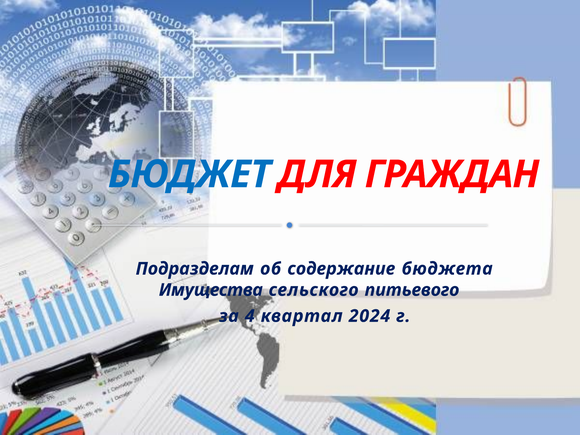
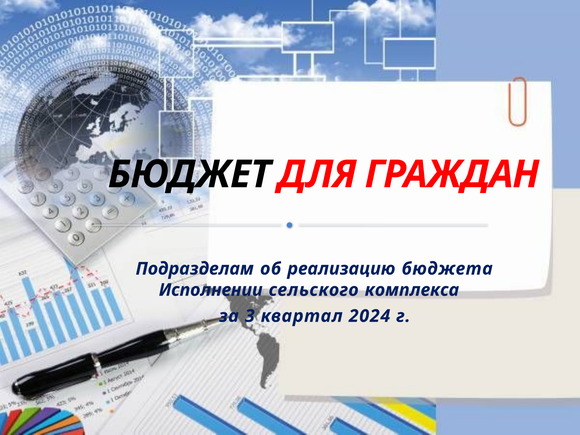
БЮДЖЕТ colour: blue -> black
содержание: содержание -> реализацию
Имущества: Имущества -> Исполнении
питьевого: питьевого -> комплекса
4: 4 -> 3
